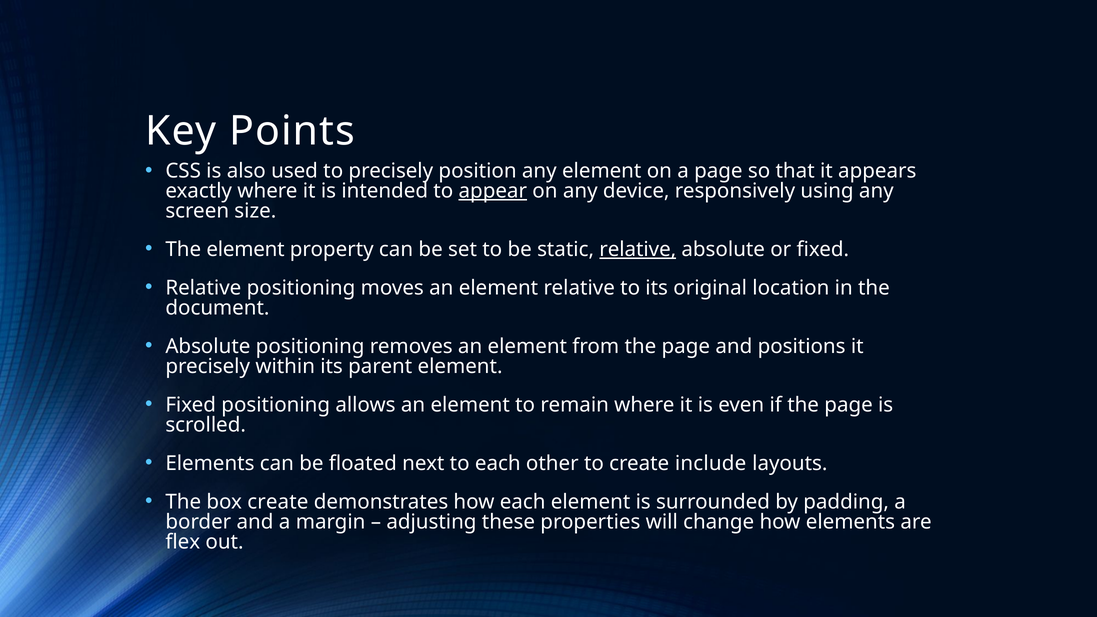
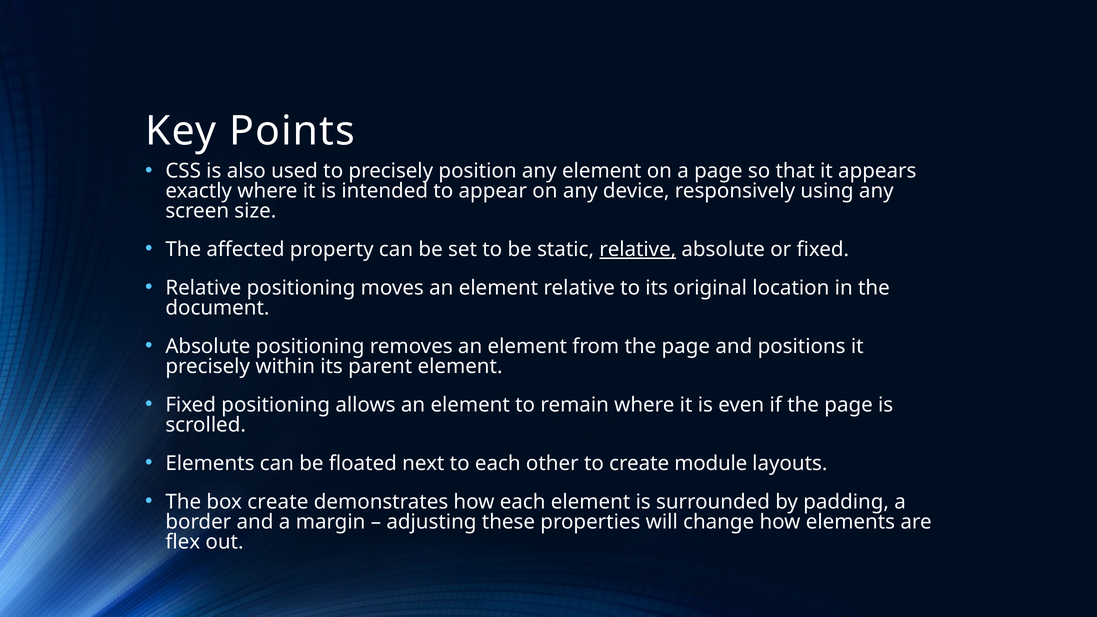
appear underline: present -> none
The element: element -> affected
include: include -> module
